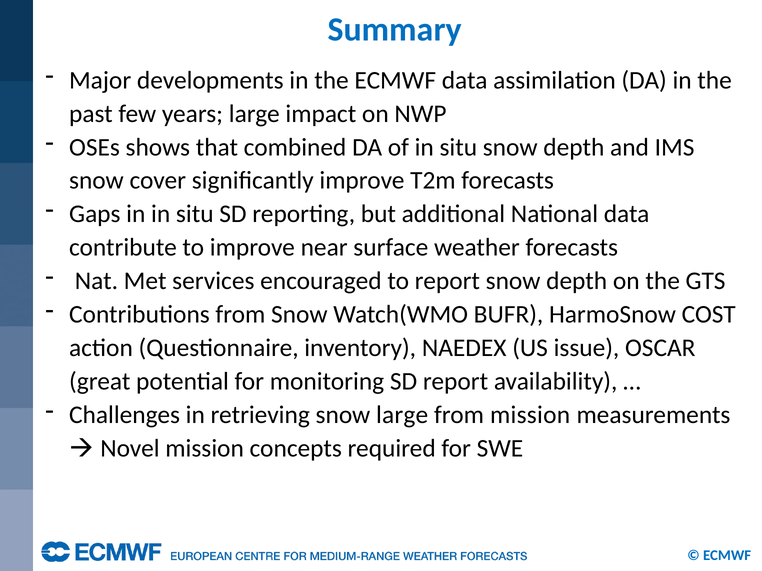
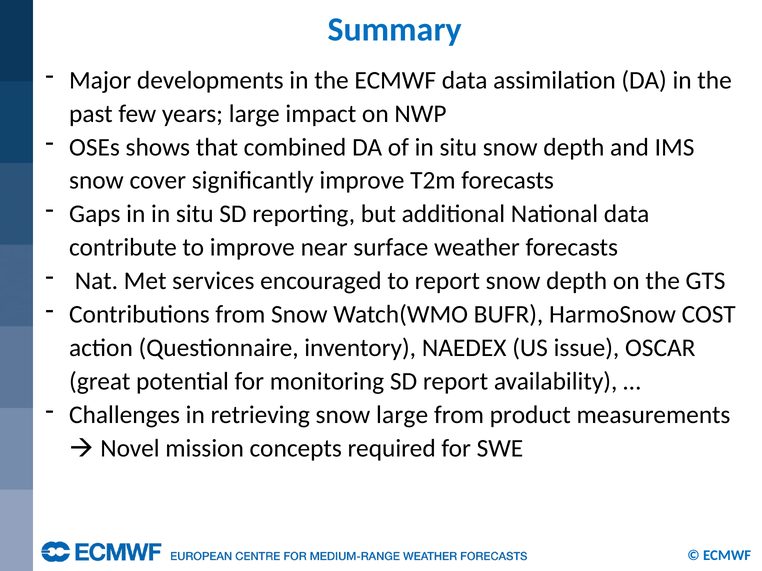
from mission: mission -> product
